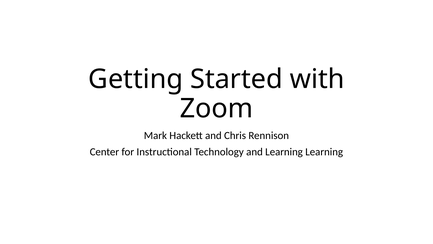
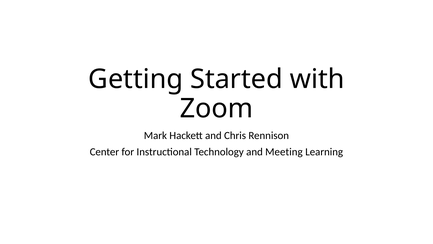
and Learning: Learning -> Meeting
